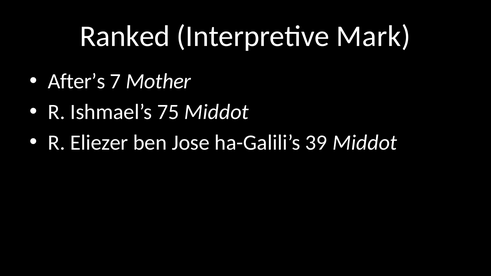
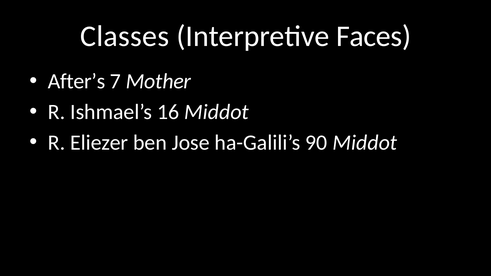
Ranked: Ranked -> Classes
Mark: Mark -> Faces
75: 75 -> 16
39: 39 -> 90
